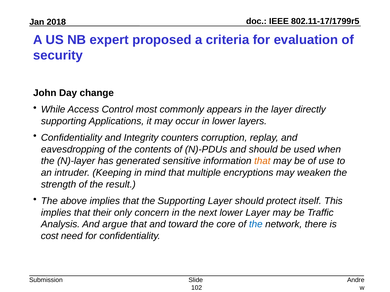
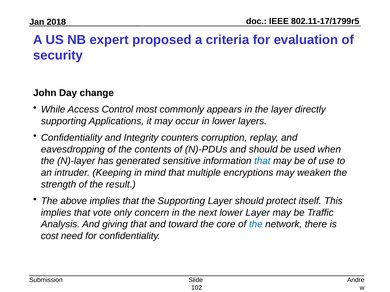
that at (262, 161) colour: orange -> blue
their: their -> vote
argue: argue -> giving
